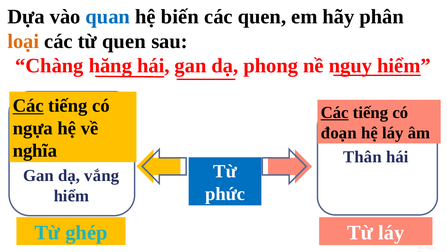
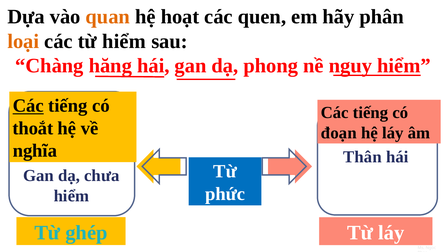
quan colour: blue -> orange
biến: biến -> hoạt
từ quen: quen -> hiểm
Các at (335, 112) underline: present -> none
ngựa: ngựa -> thoắt
vắng: vắng -> chưa
